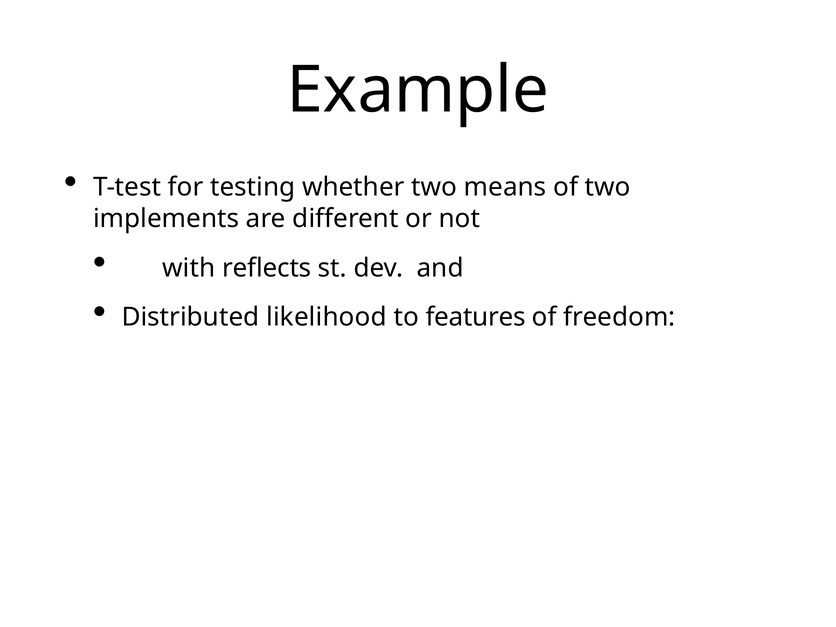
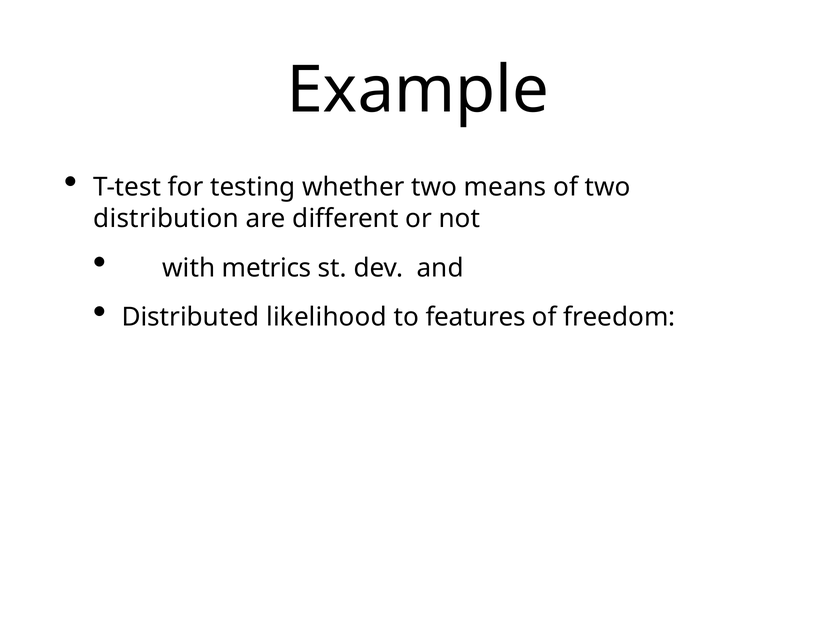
implements: implements -> distribution
reflects: reflects -> metrics
